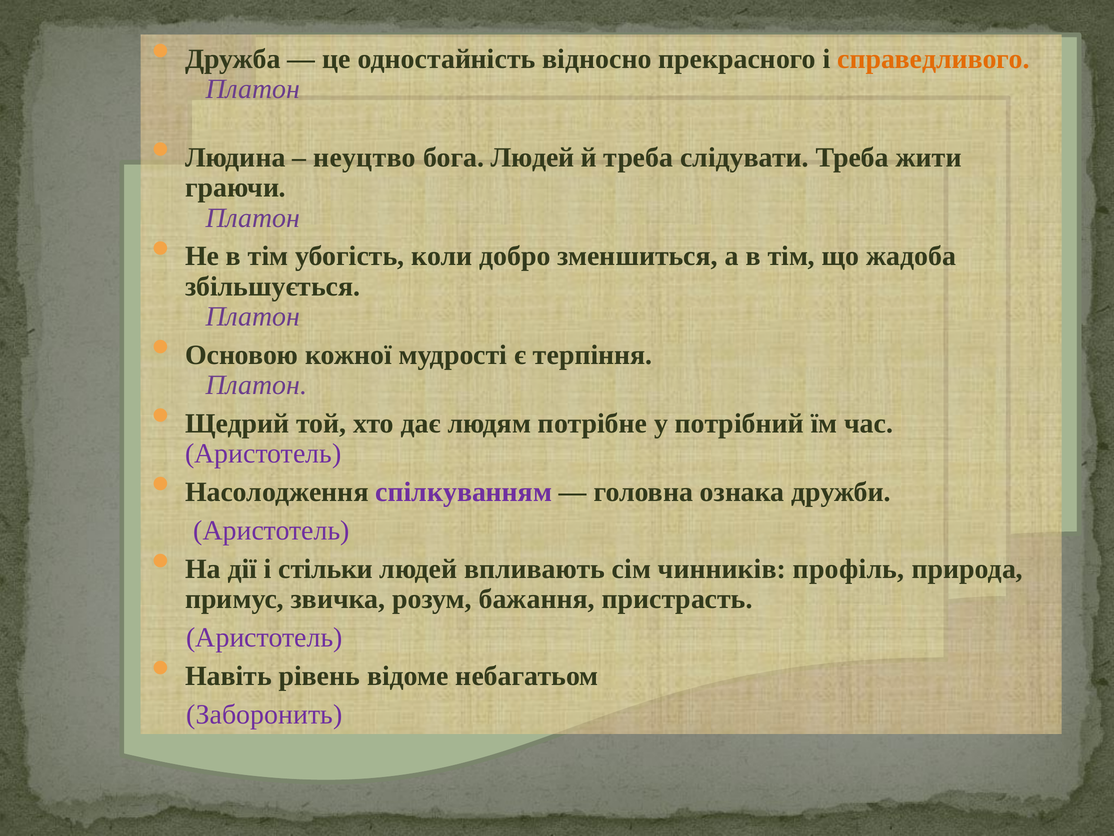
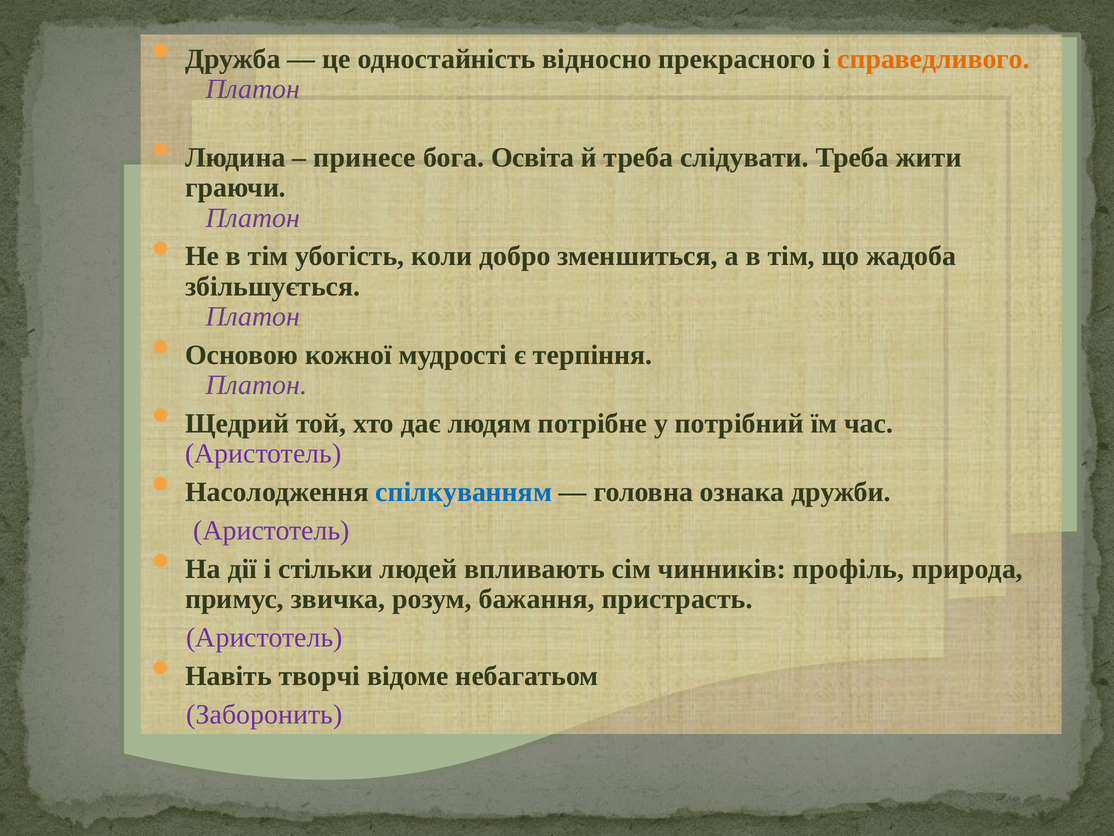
неуцтво: неуцтво -> принесе
бога Людей: Людей -> Освіта
спілкуванням colour: purple -> blue
рівень: рівень -> творчі
